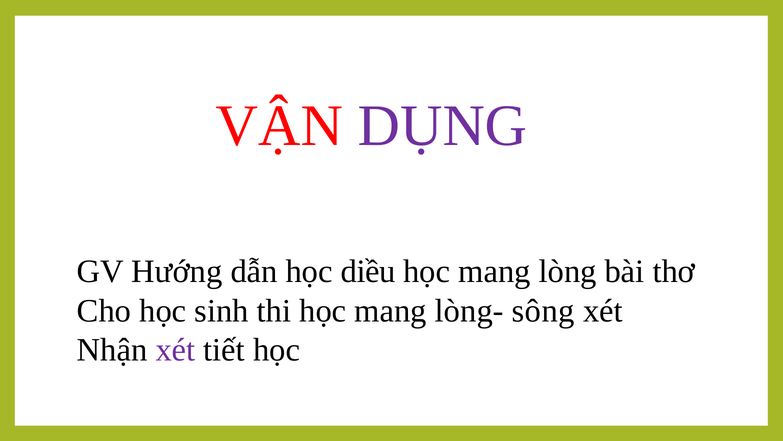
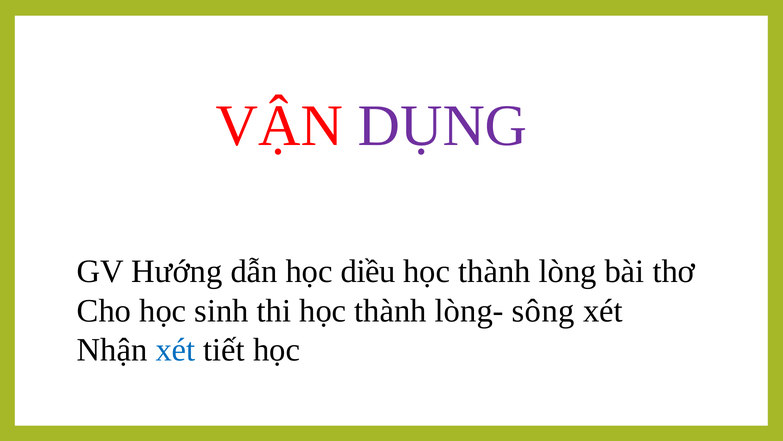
mang at (494, 271): mang -> thành
thi học mang: mang -> thành
xét at (175, 350) colour: purple -> blue
